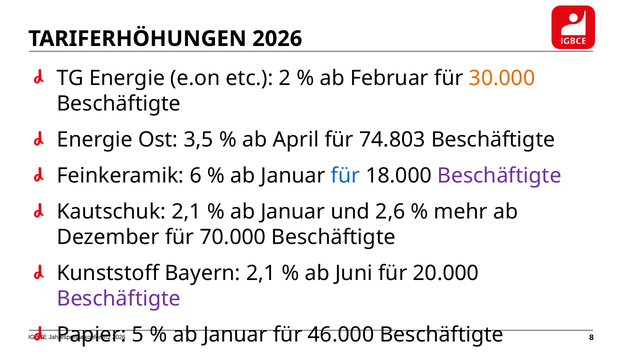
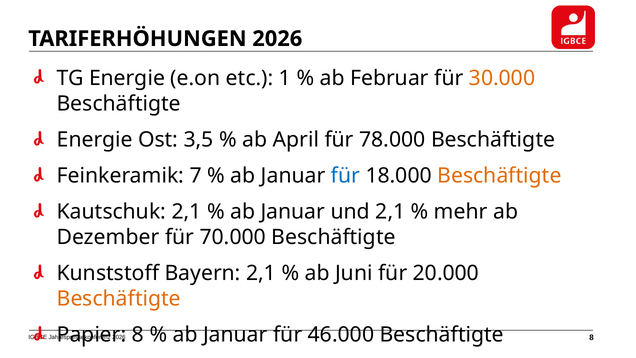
2: 2 -> 1
74.803: 74.803 -> 78.000
6: 6 -> 7
Beschäftigte at (499, 176) colour: purple -> orange
und 2,6: 2,6 -> 2,1
Beschäftigte at (119, 299) colour: purple -> orange
5 at (138, 335): 5 -> 8
